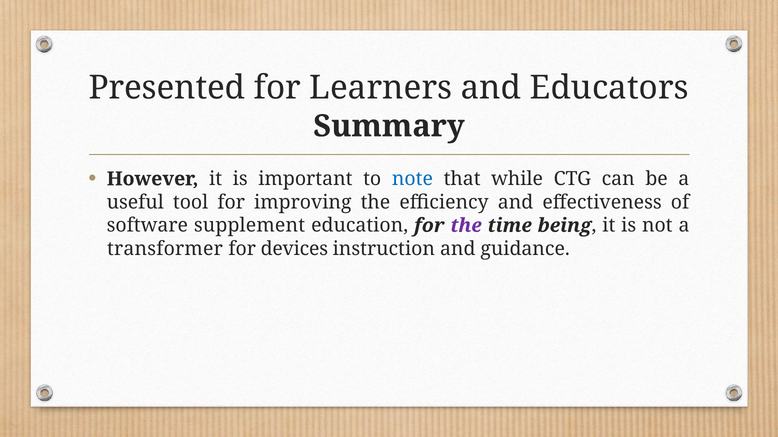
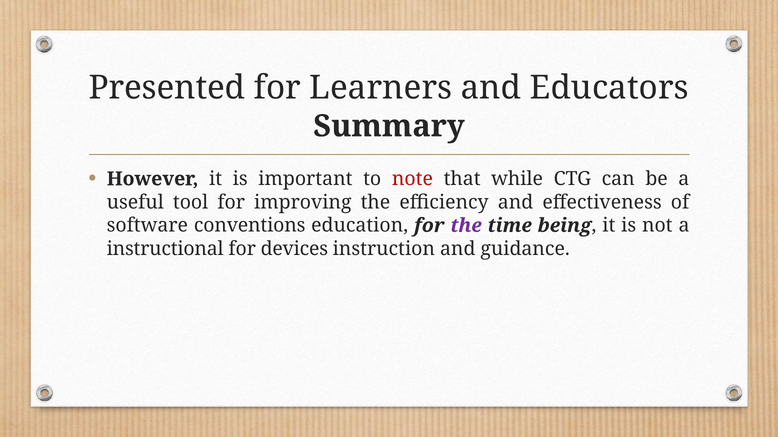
note colour: blue -> red
supplement: supplement -> conventions
transformer: transformer -> instructional
